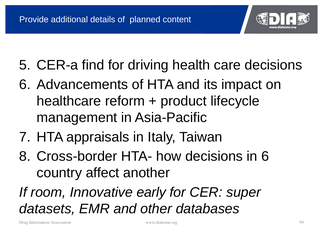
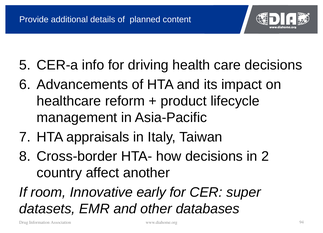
find: find -> info
in 6: 6 -> 2
